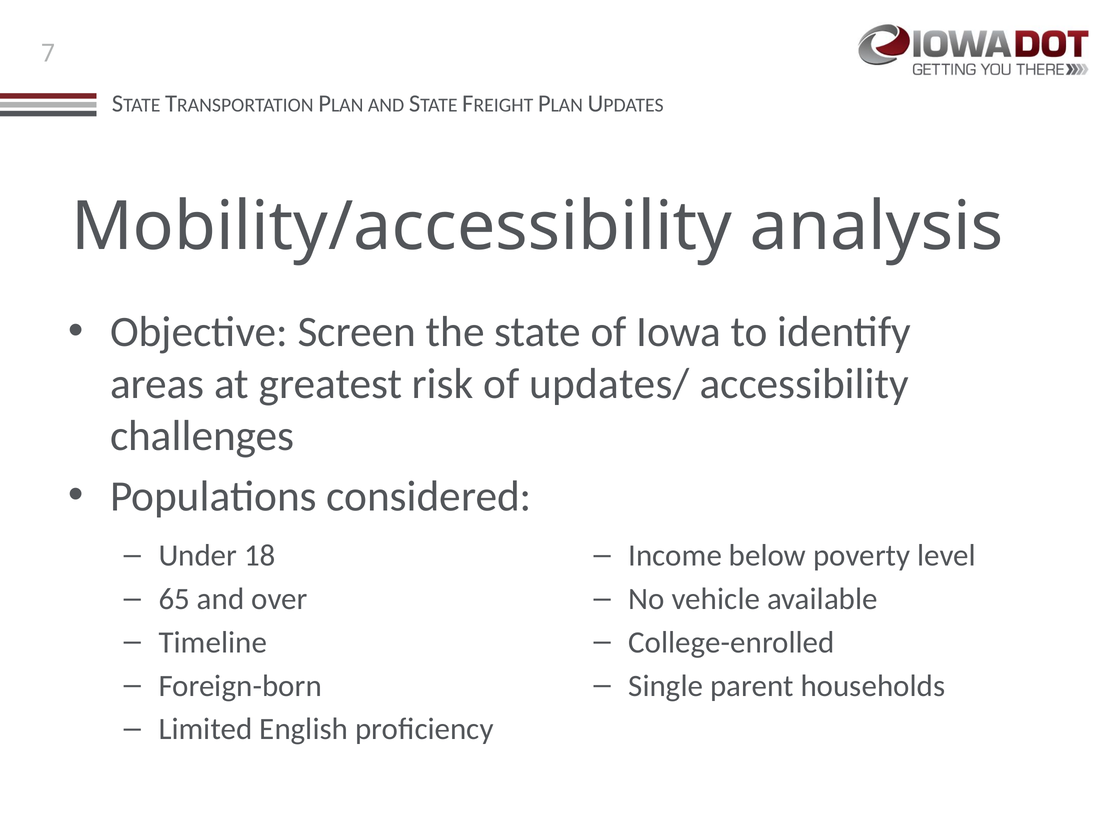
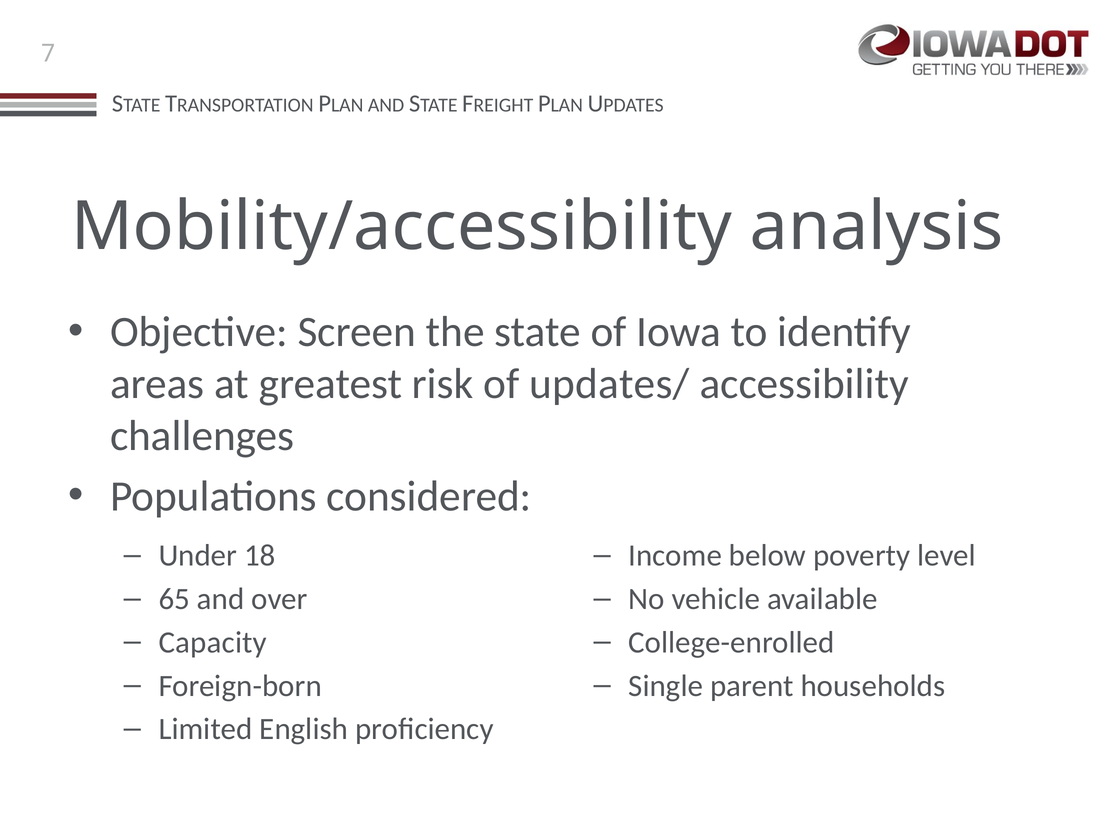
Timeline: Timeline -> Capacity
